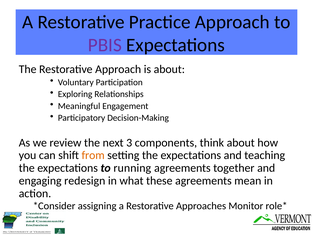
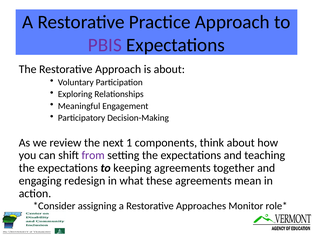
3: 3 -> 1
from colour: orange -> purple
running: running -> keeping
